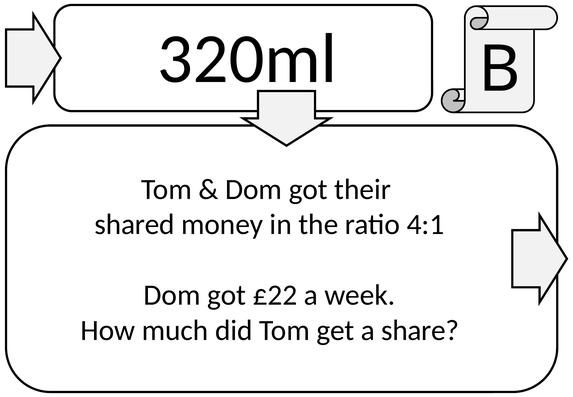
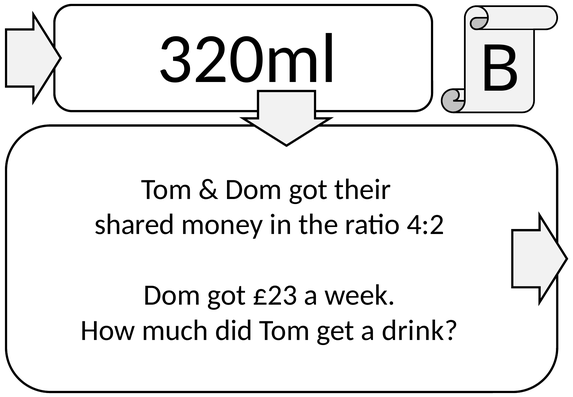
4:1: 4:1 -> 4:2
£22: £22 -> £23
share: share -> drink
